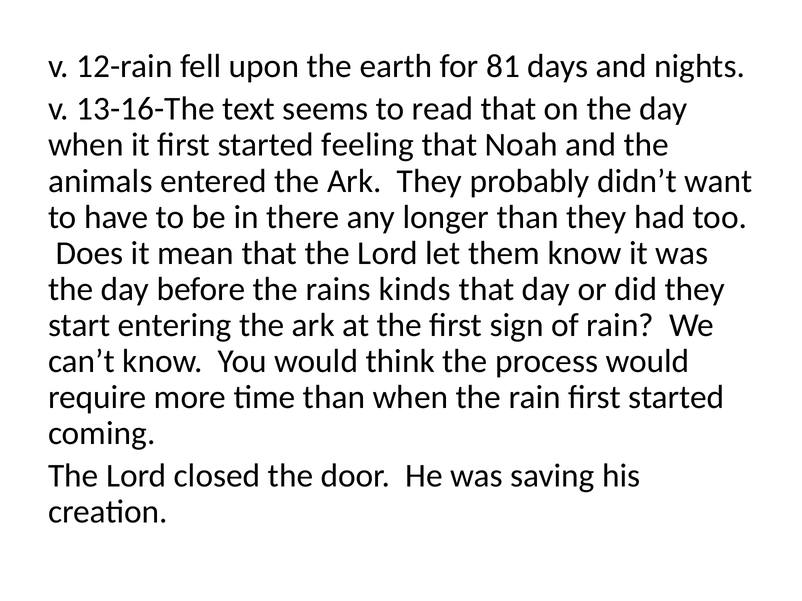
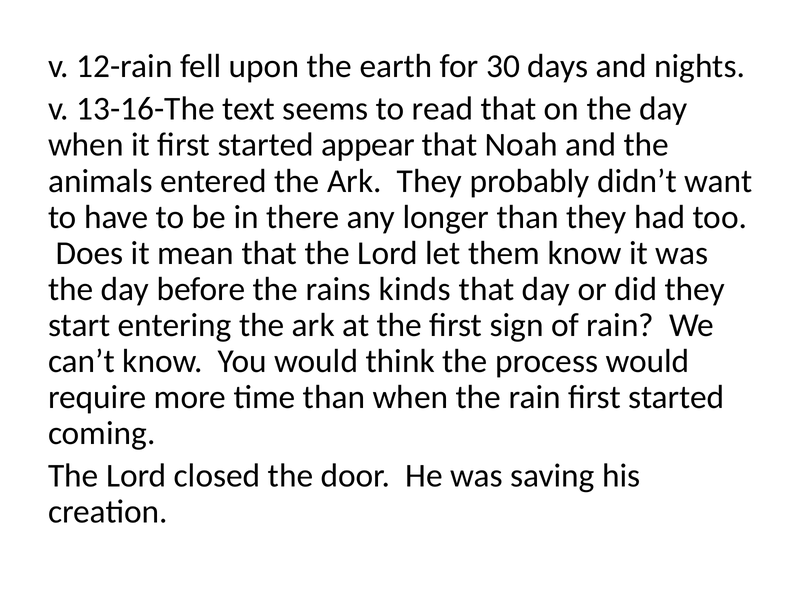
81: 81 -> 30
feeling: feeling -> appear
